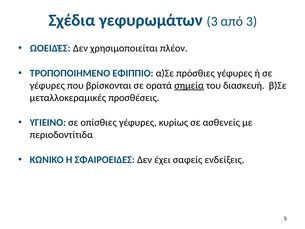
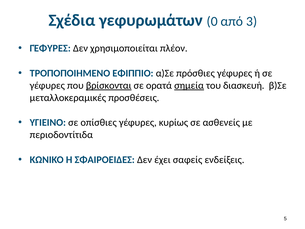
γεφυρωμάτων 3: 3 -> 0
ΩΟΕΙΔΈΣ at (50, 48): ΩΟΕΙΔΈΣ -> ΓΈΦΥΡΕΣ
βρίσκονται underline: none -> present
